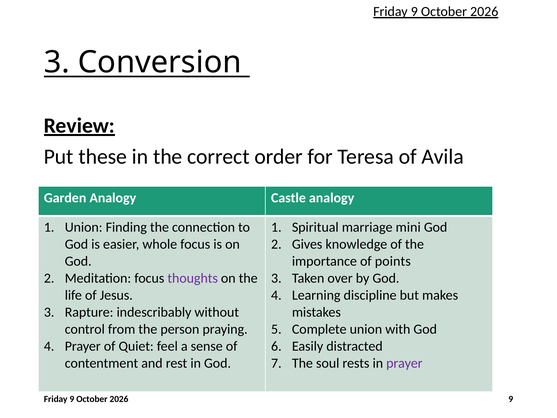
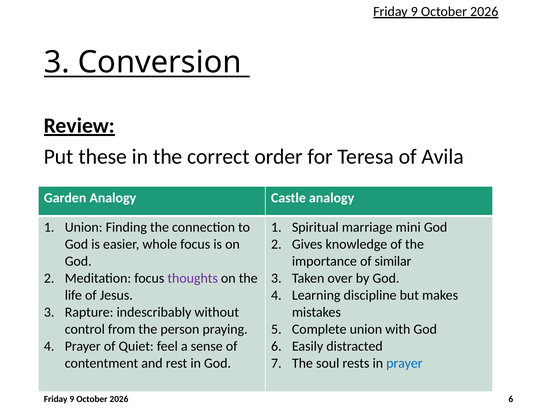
points: points -> similar
prayer at (404, 363) colour: purple -> blue
9 at (511, 399): 9 -> 6
